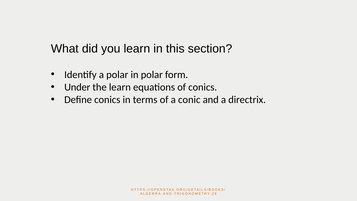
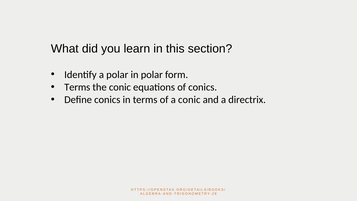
Under at (77, 87): Under -> Terms
the learn: learn -> conic
